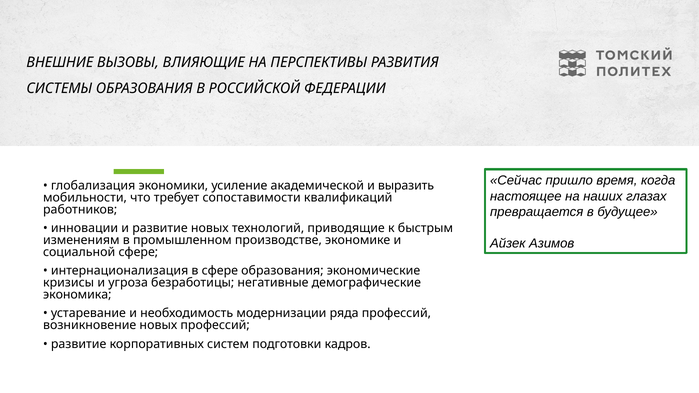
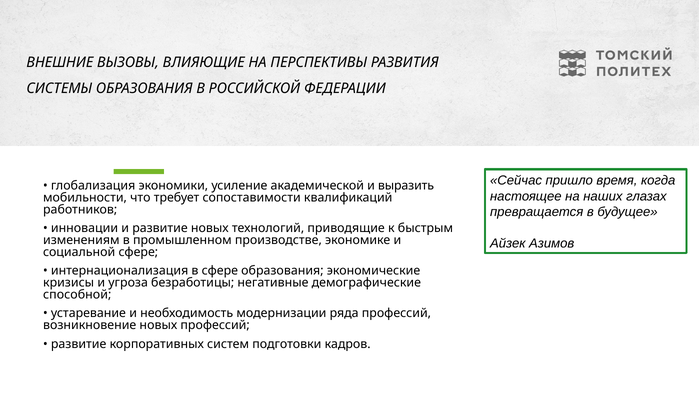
экономика: экономика -> способной
